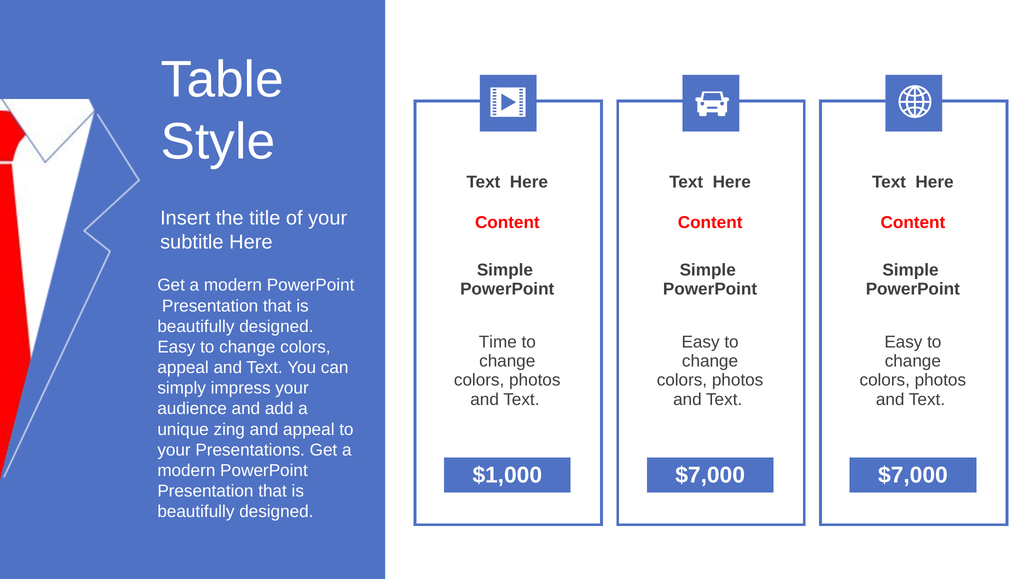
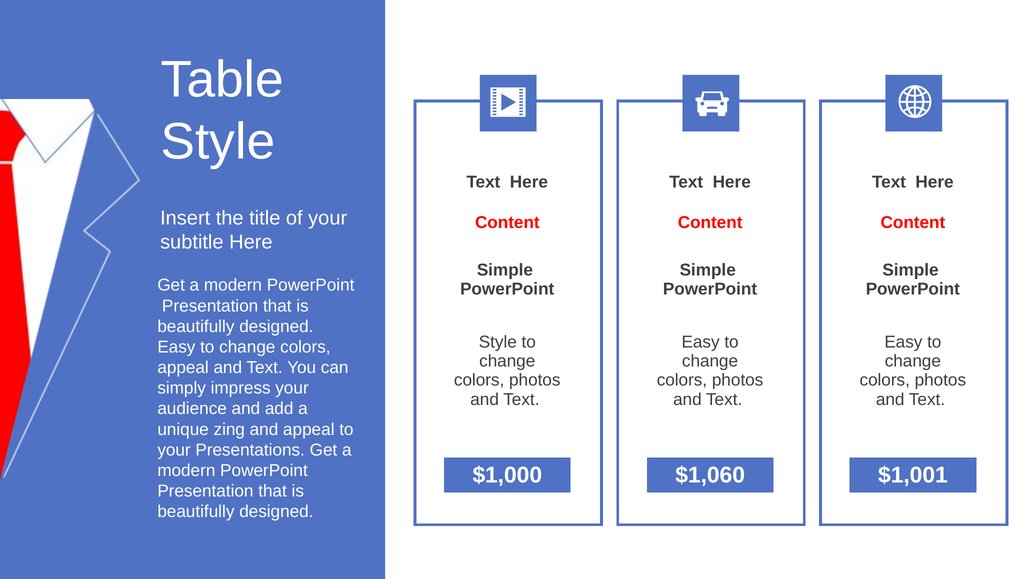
Time at (498, 342): Time -> Style
$7,000 at (710, 475): $7,000 -> $1,060
$7,000 at (913, 475): $7,000 -> $1,001
